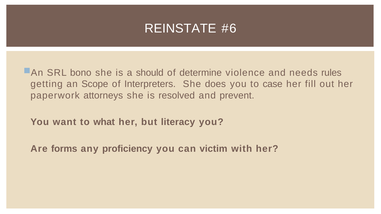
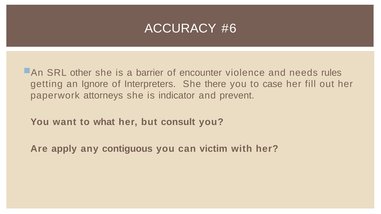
REINSTATE: REINSTATE -> ACCURACY
bono: bono -> other
should: should -> barrier
determine: determine -> encounter
Scope: Scope -> Ignore
does: does -> there
resolved: resolved -> indicator
literacy: literacy -> consult
forms: forms -> apply
proficiency: proficiency -> contiguous
